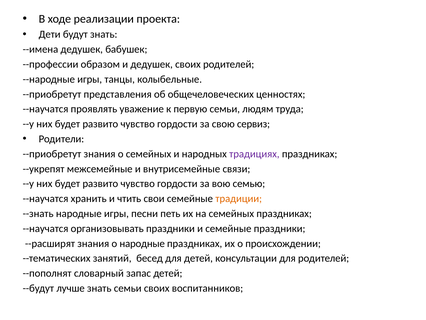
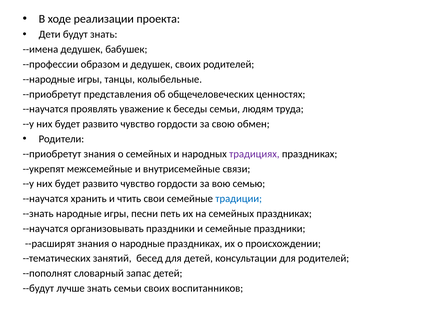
первую: первую -> беседы
сервиз: сервиз -> обмен
традиции colour: orange -> blue
